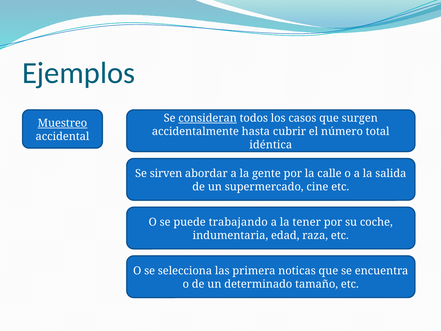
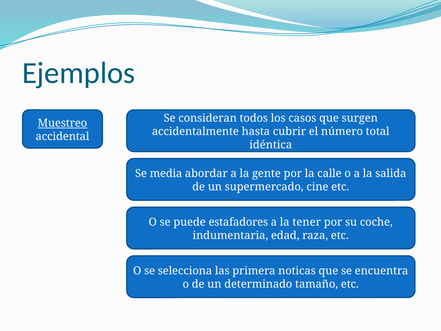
consideran underline: present -> none
sirven: sirven -> media
trabajando: trabajando -> estafadores
